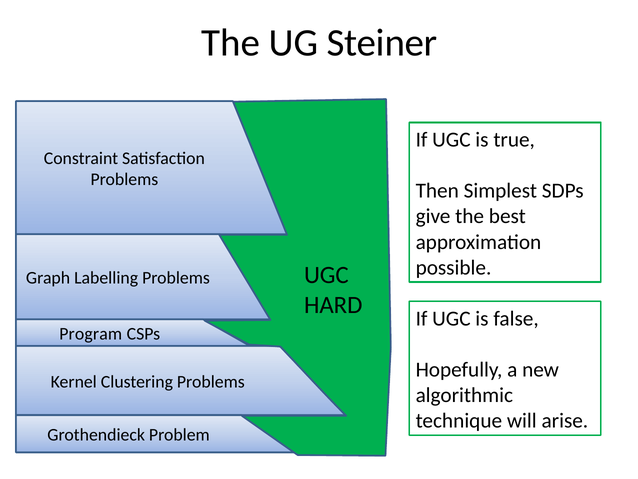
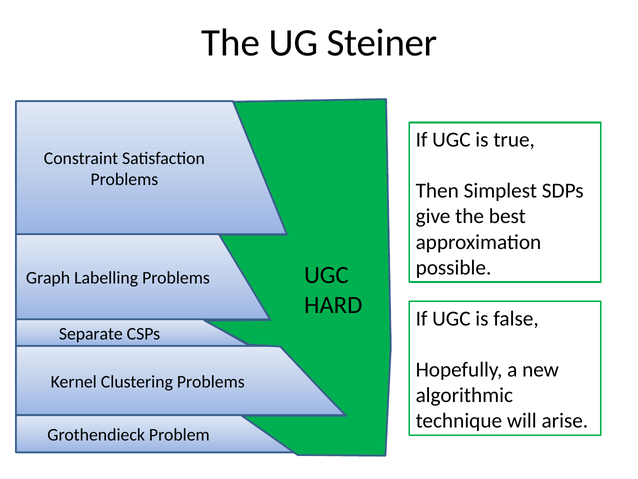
Program: Program -> Separate
